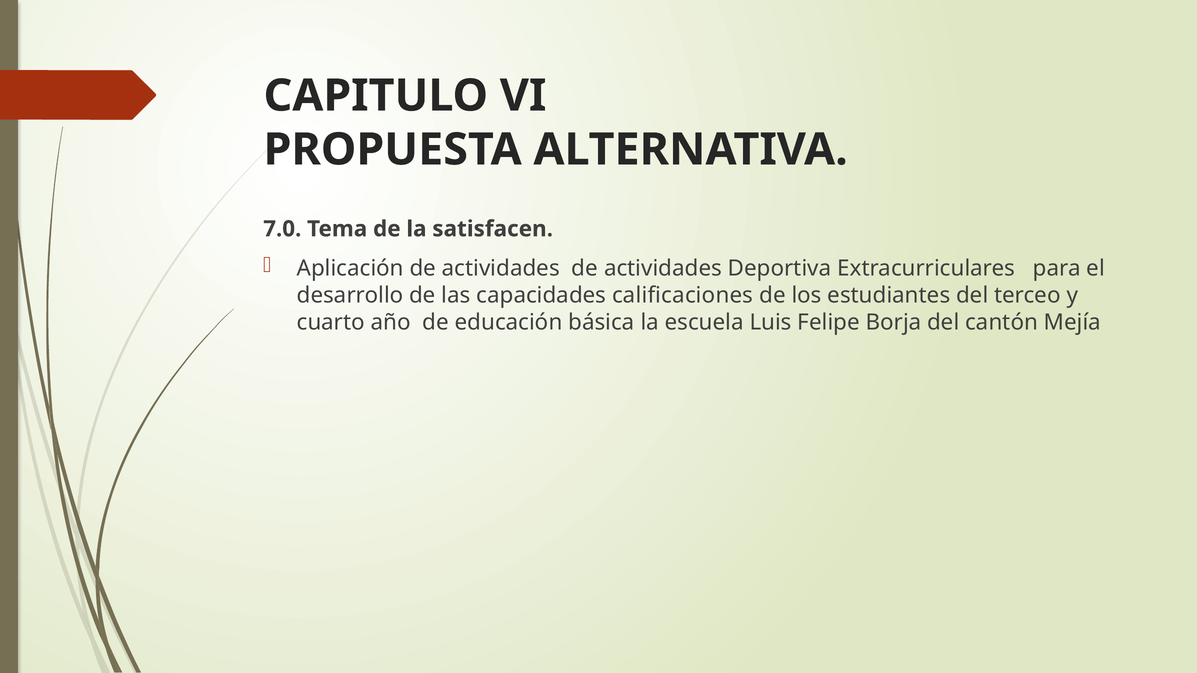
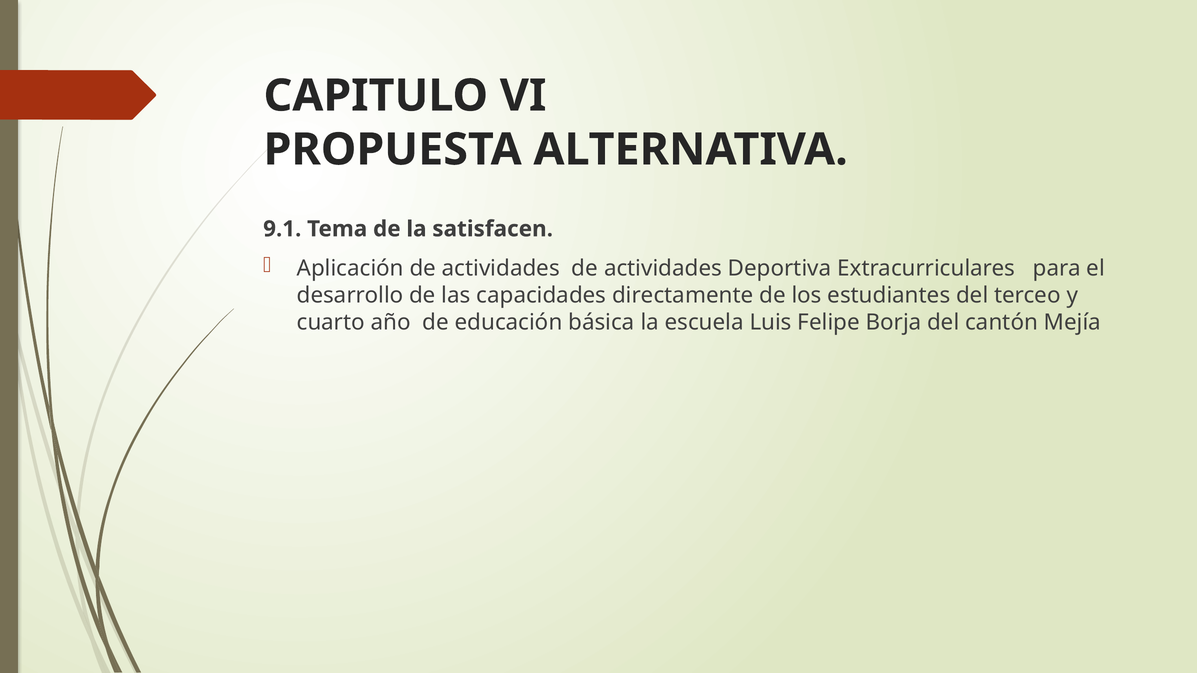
7.0: 7.0 -> 9.1
calificaciones: calificaciones -> directamente
